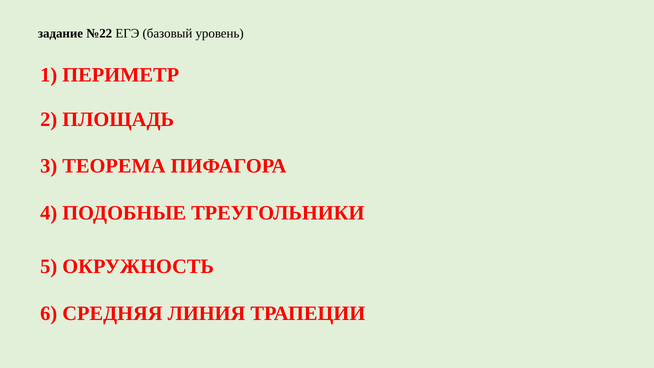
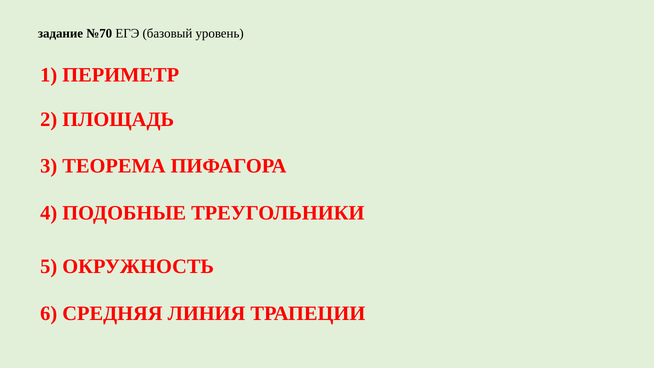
№22: №22 -> №70
